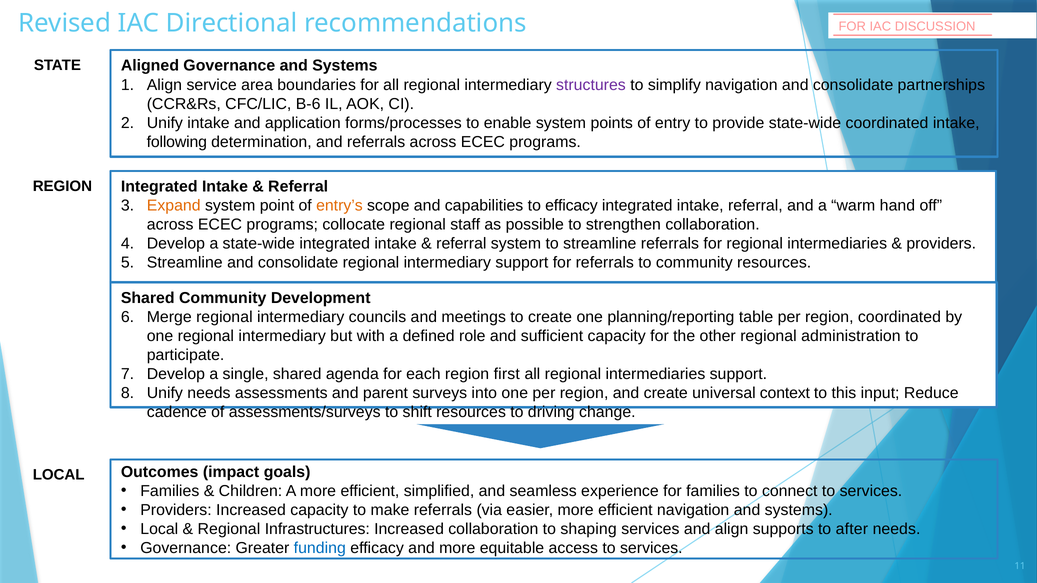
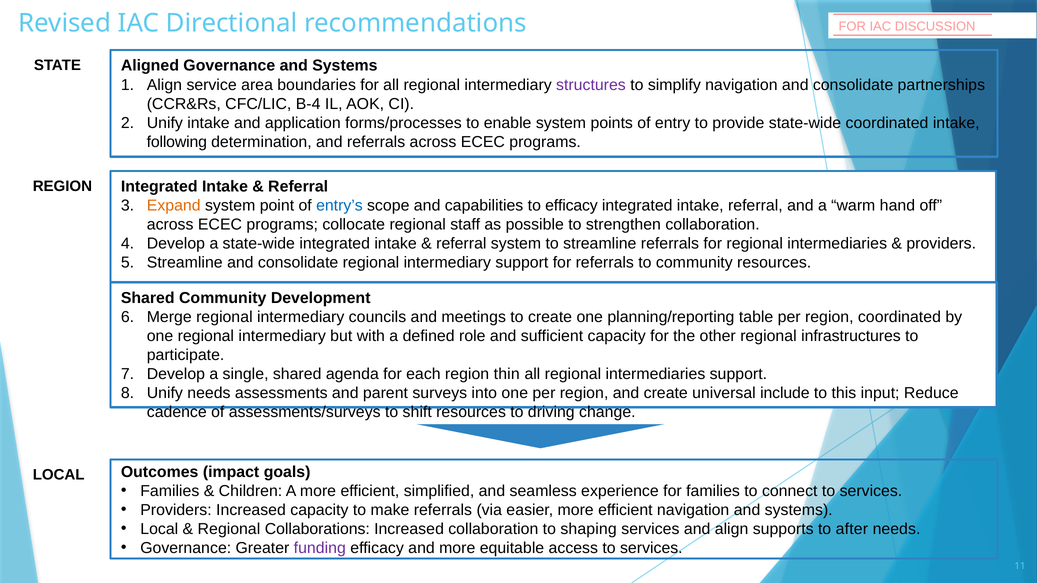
B-6: B-6 -> B-4
entry’s colour: orange -> blue
administration: administration -> infrastructures
first: first -> thin
context: context -> include
Infrastructures: Infrastructures -> Collaborations
funding colour: blue -> purple
